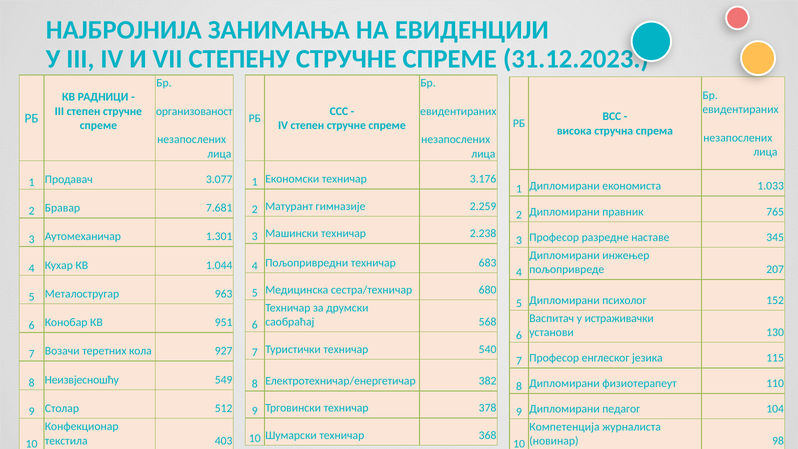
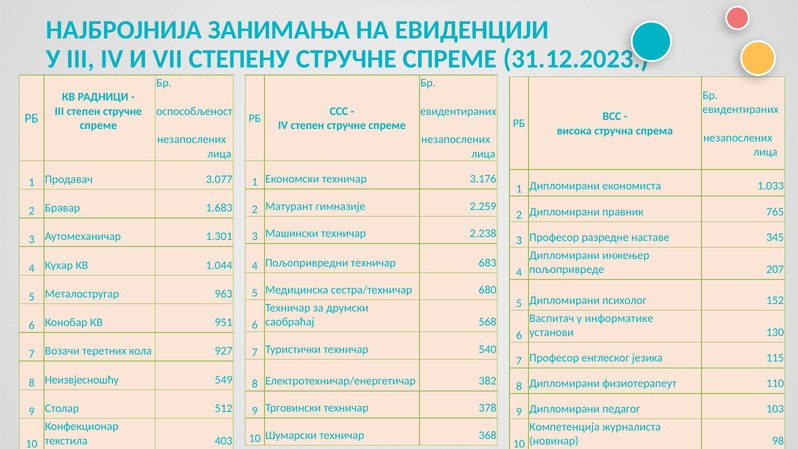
организованост: организованост -> оспособљеност
7.681: 7.681 -> 1.683
истраживачки: истраживачки -> информатике
104: 104 -> 103
